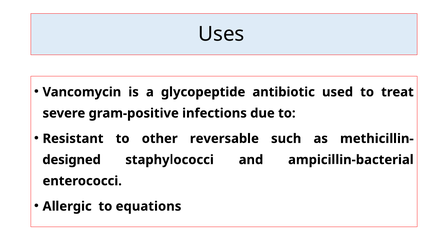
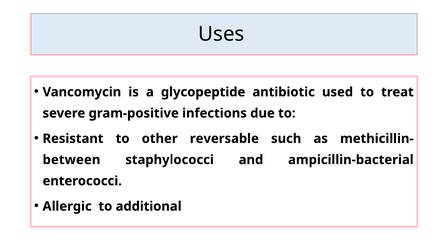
designed: designed -> between
equations: equations -> additional
